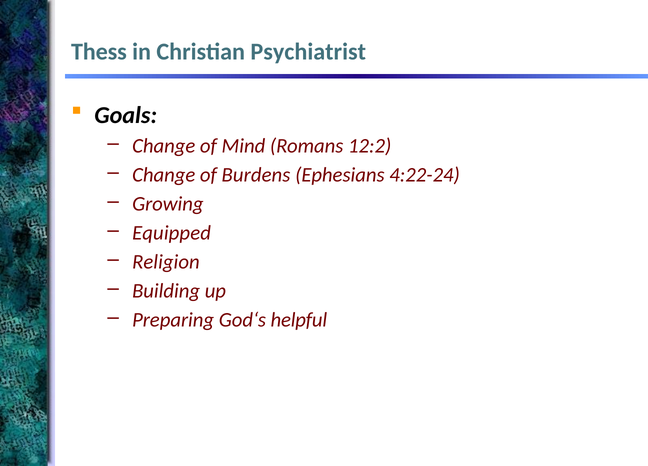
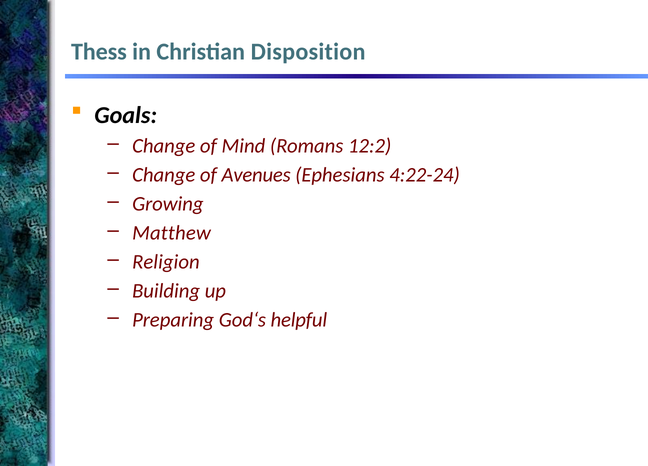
Psychiatrist: Psychiatrist -> Disposition
Burdens: Burdens -> Avenues
Equipped: Equipped -> Matthew
